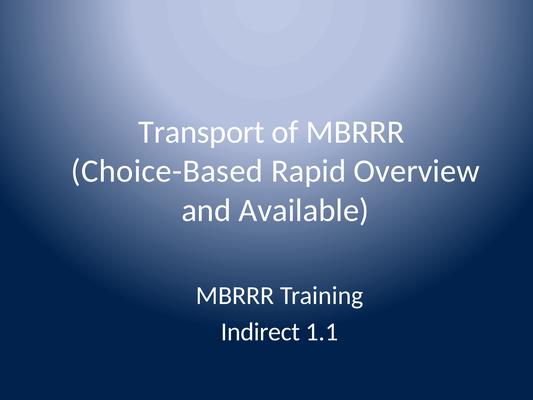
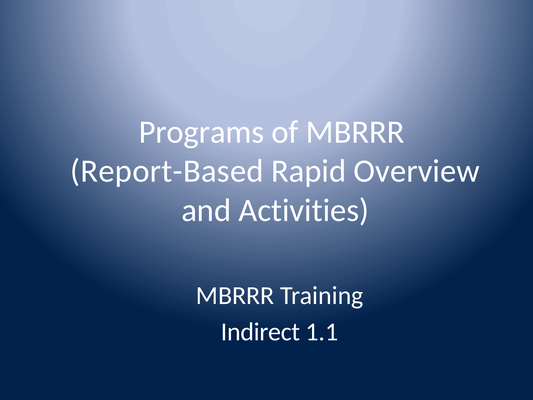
Transport: Transport -> Programs
Choice-Based: Choice-Based -> Report-Based
Available: Available -> Activities
